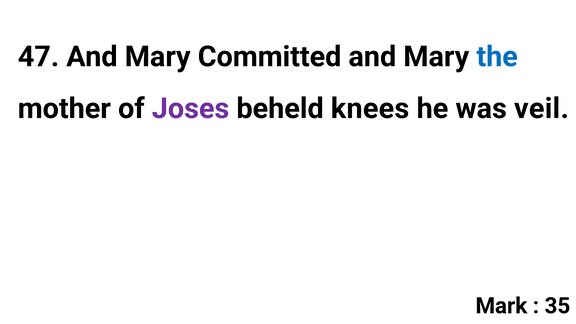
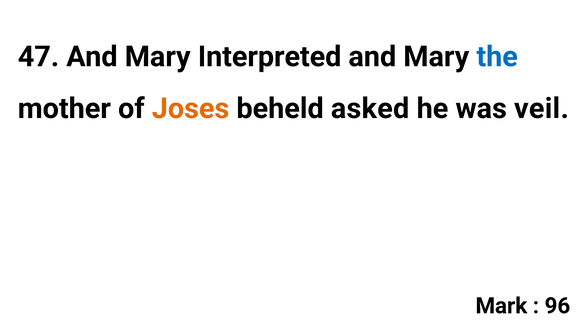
Committed: Committed -> Interpreted
Joses colour: purple -> orange
knees: knees -> asked
35: 35 -> 96
